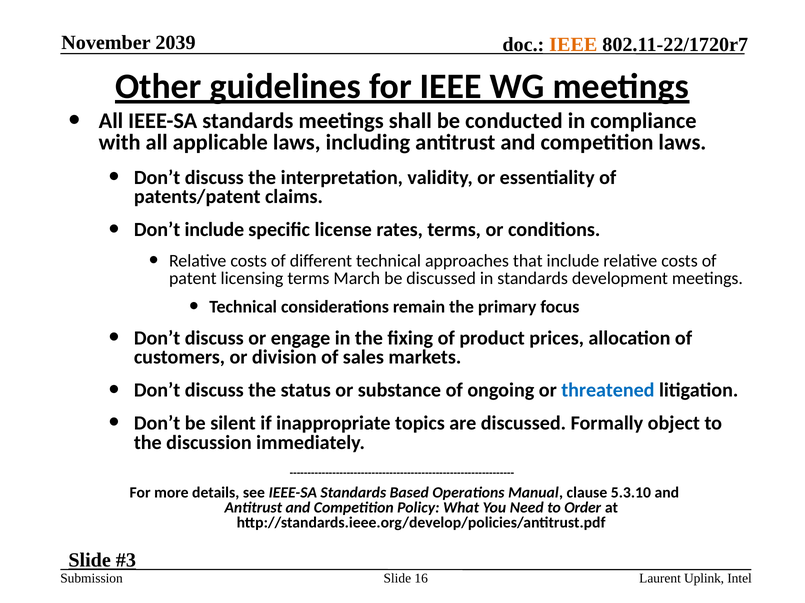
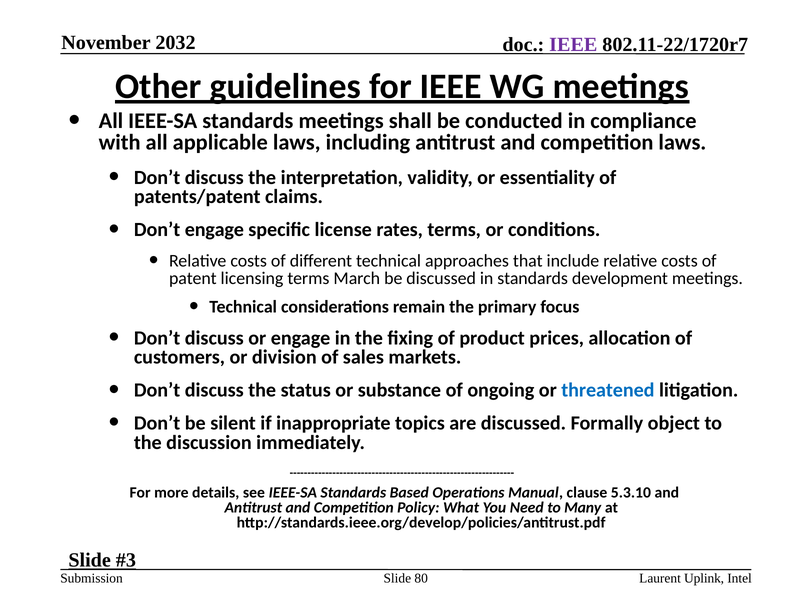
2039: 2039 -> 2032
IEEE at (573, 45) colour: orange -> purple
Don’t include: include -> engage
Order: Order -> Many
16: 16 -> 80
